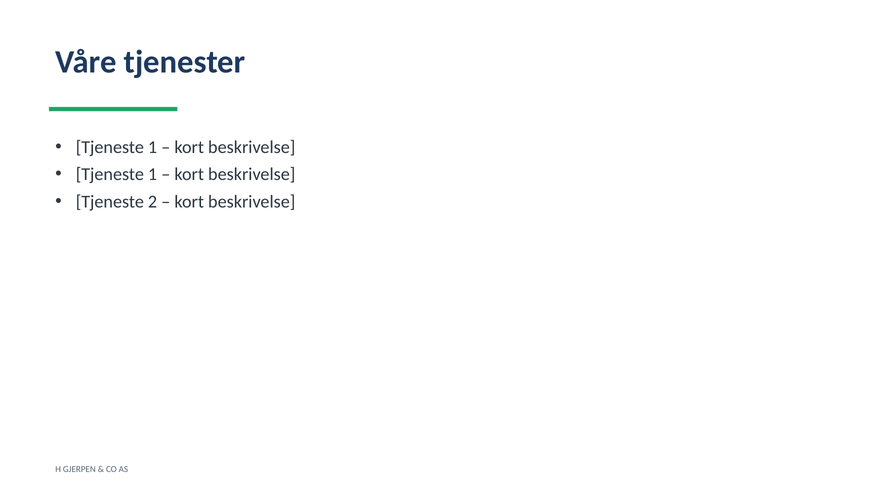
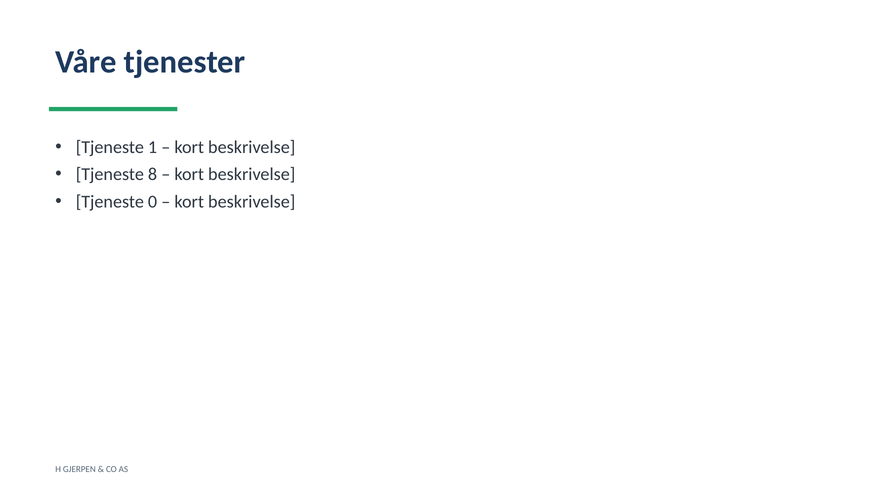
1 at (153, 175): 1 -> 8
2: 2 -> 0
